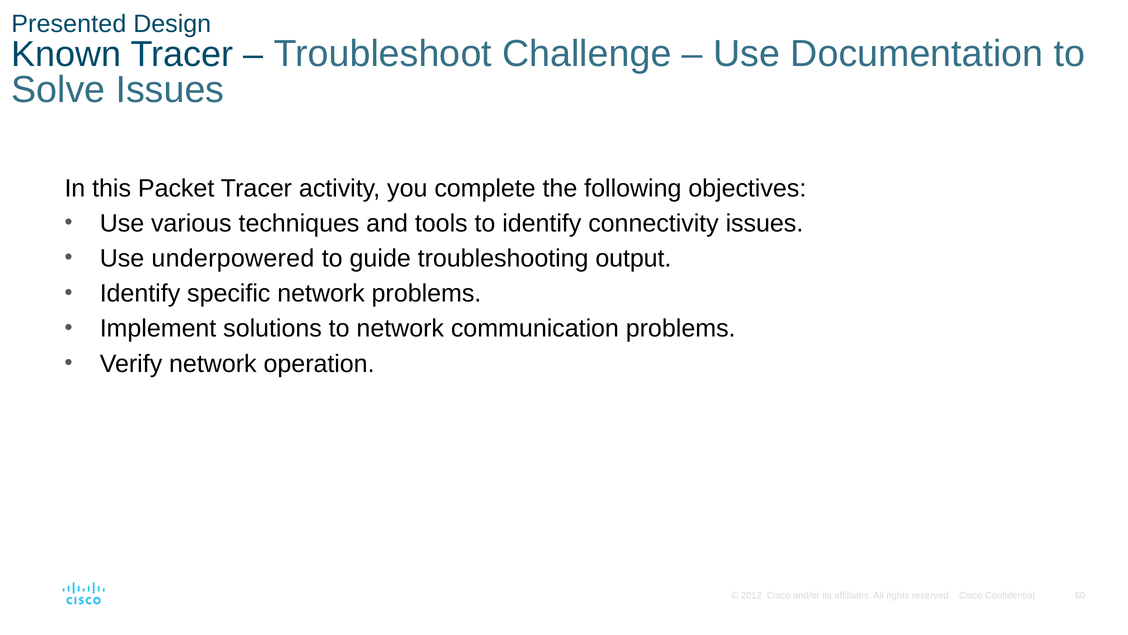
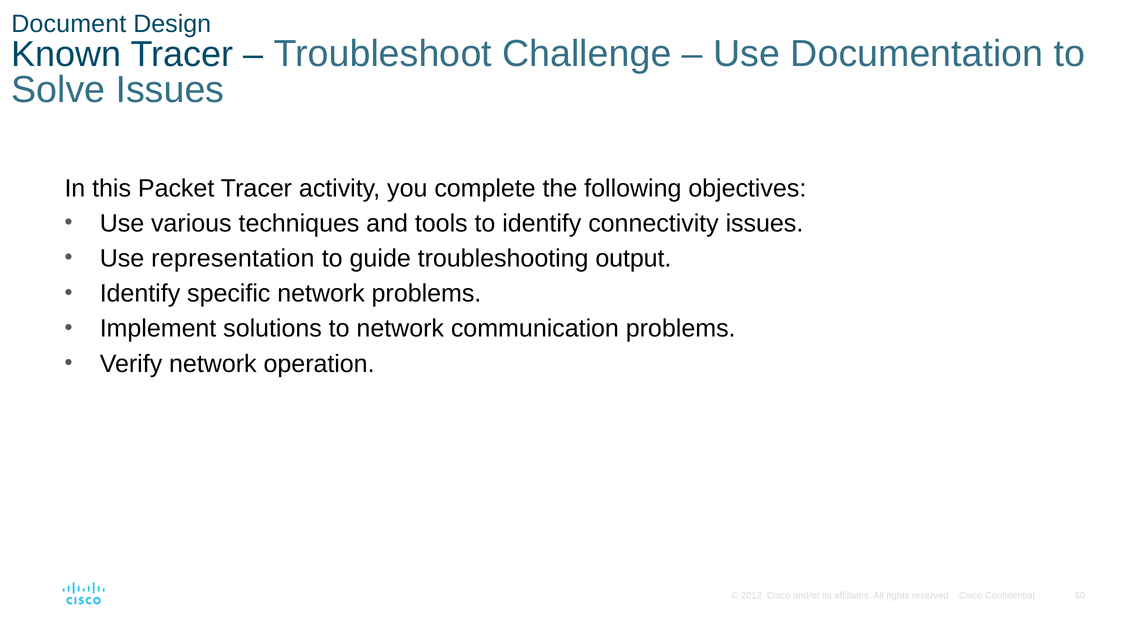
Presented: Presented -> Document
underpowered: underpowered -> representation
